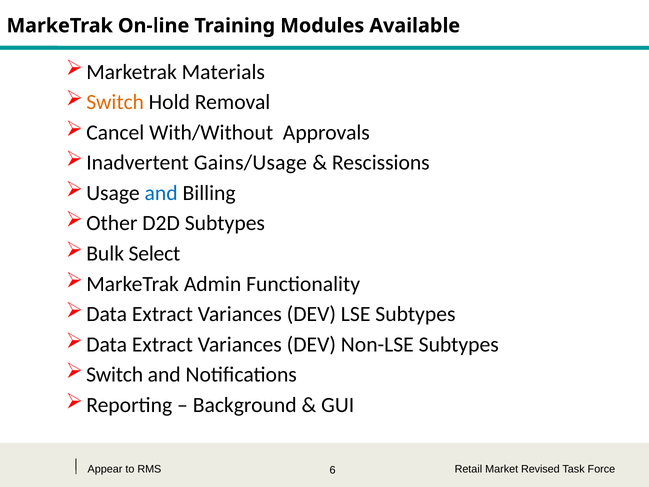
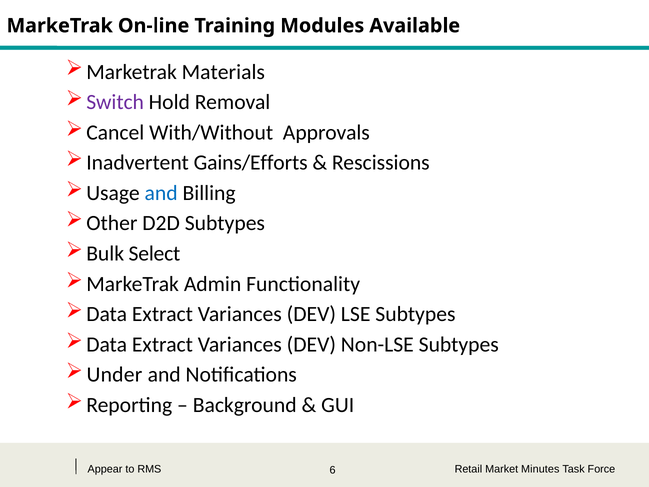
Switch at (115, 102) colour: orange -> purple
Gains/Usage: Gains/Usage -> Gains/Efforts
Switch at (115, 375): Switch -> Under
Revised: Revised -> Minutes
